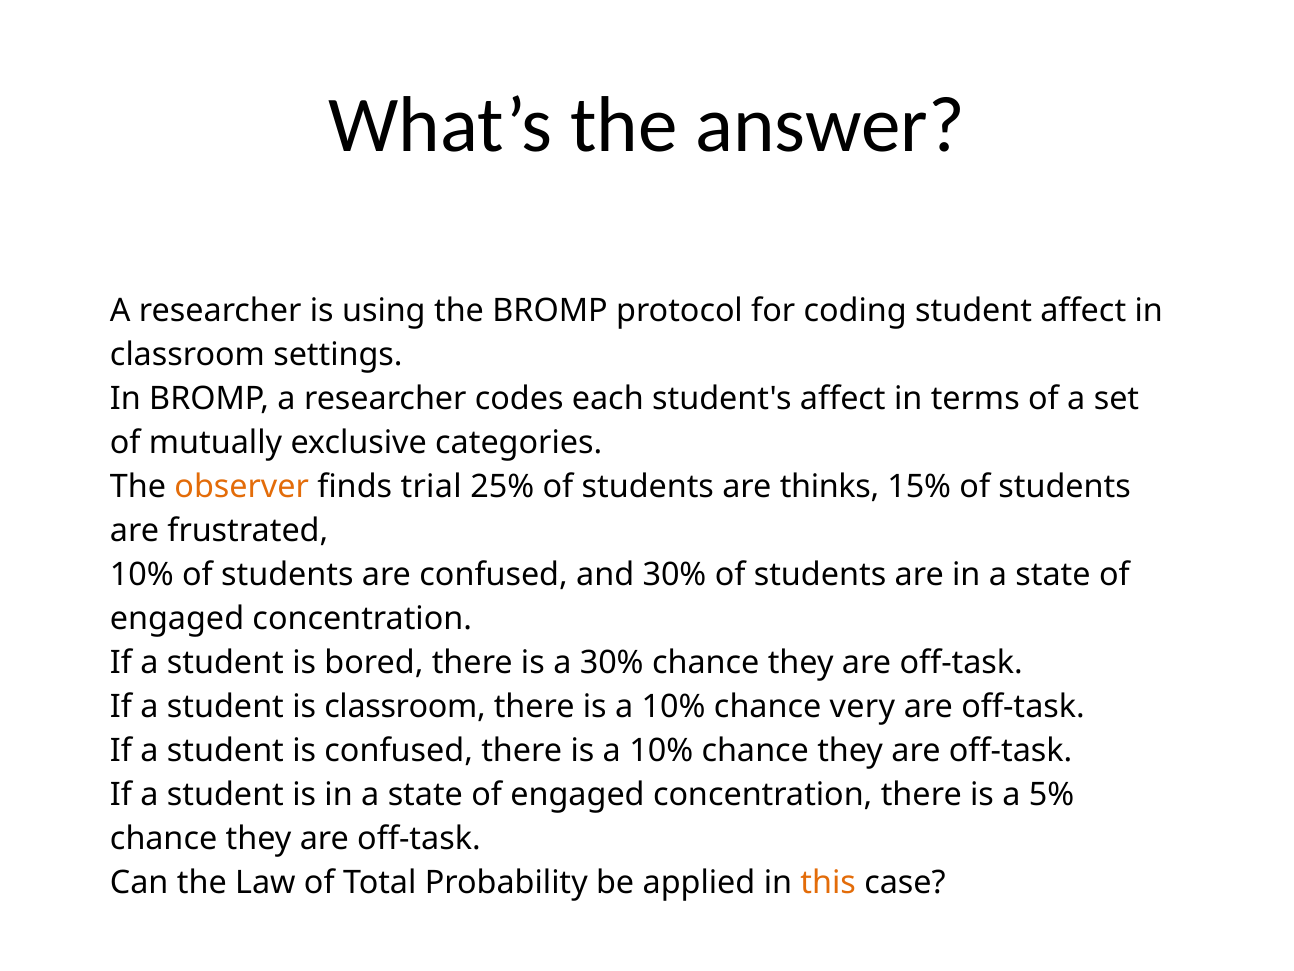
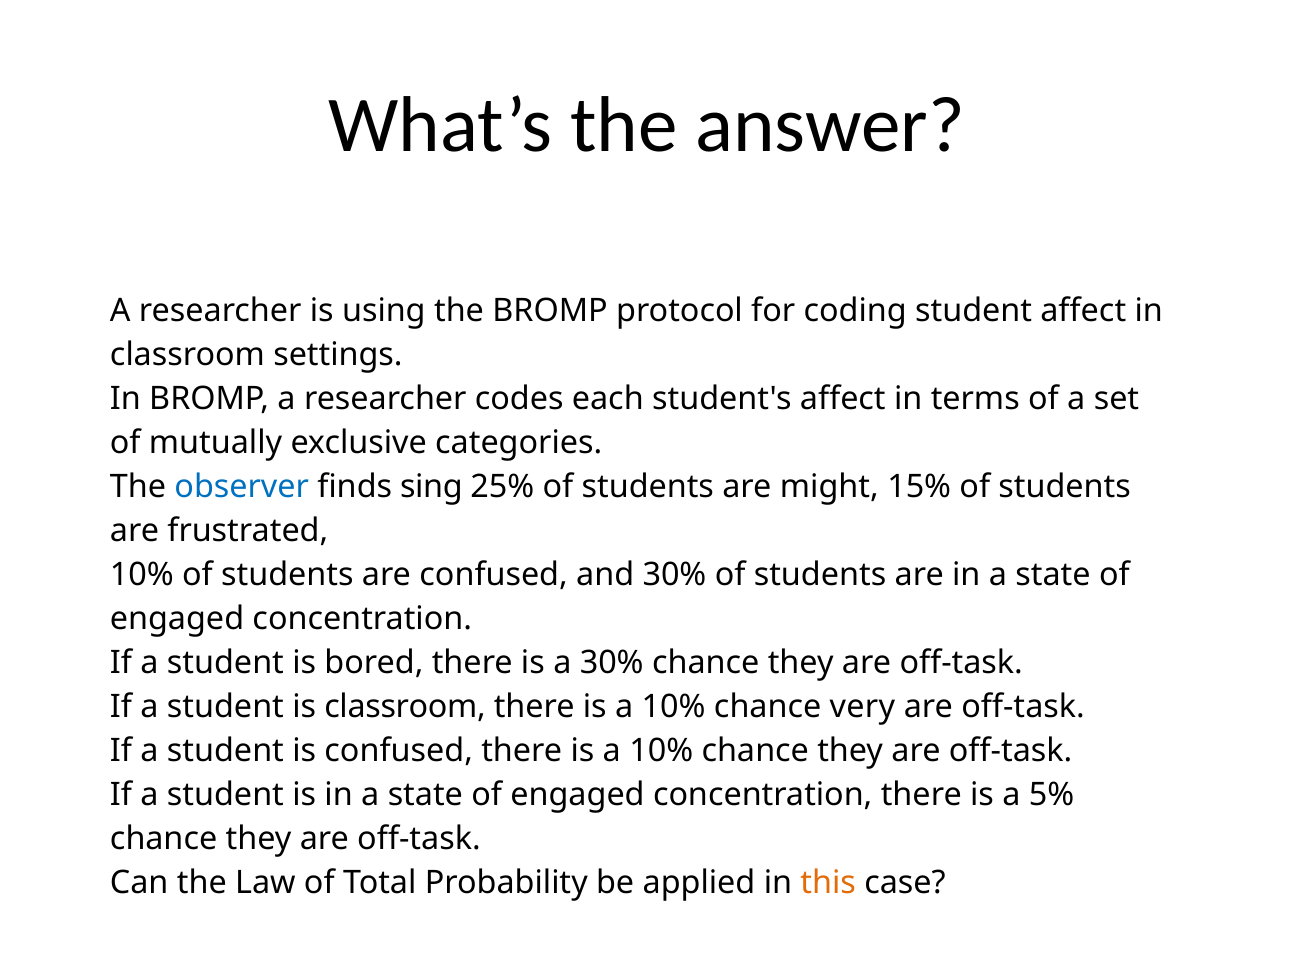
observer colour: orange -> blue
trial: trial -> sing
thinks: thinks -> might
